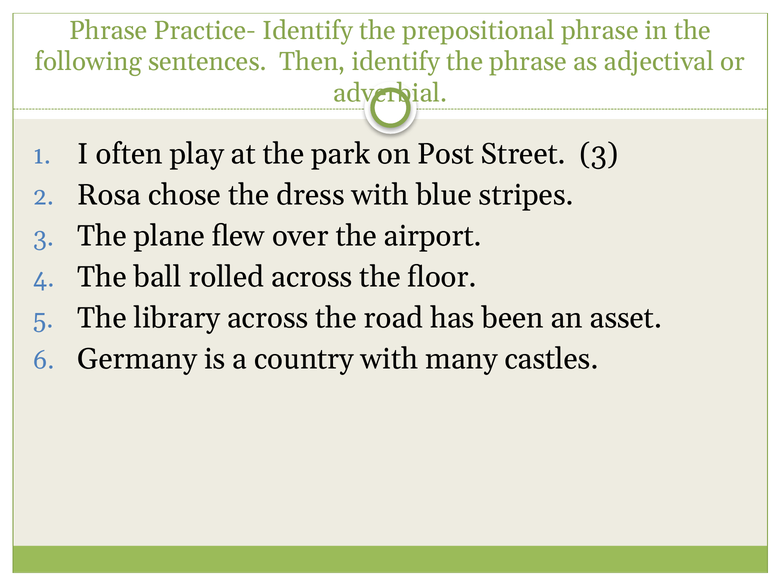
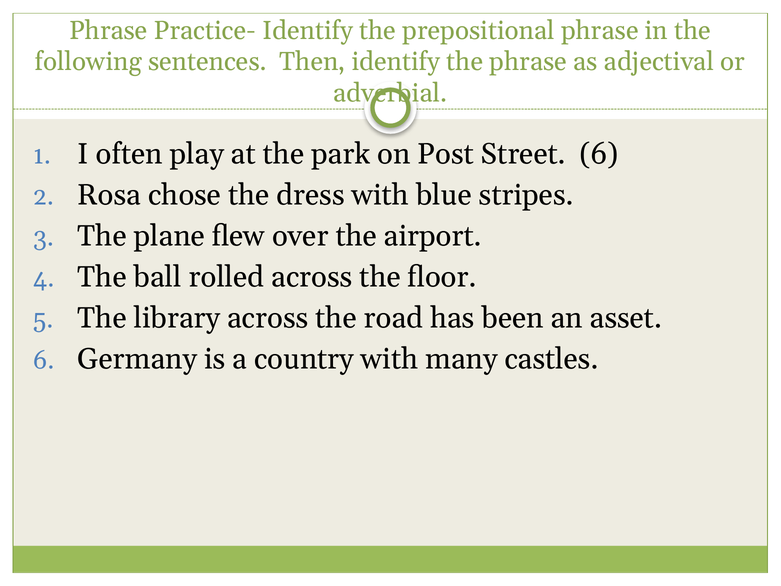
Street 3: 3 -> 6
